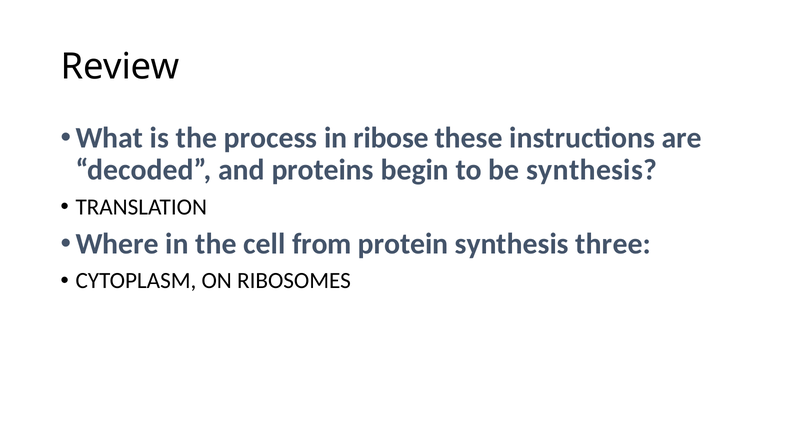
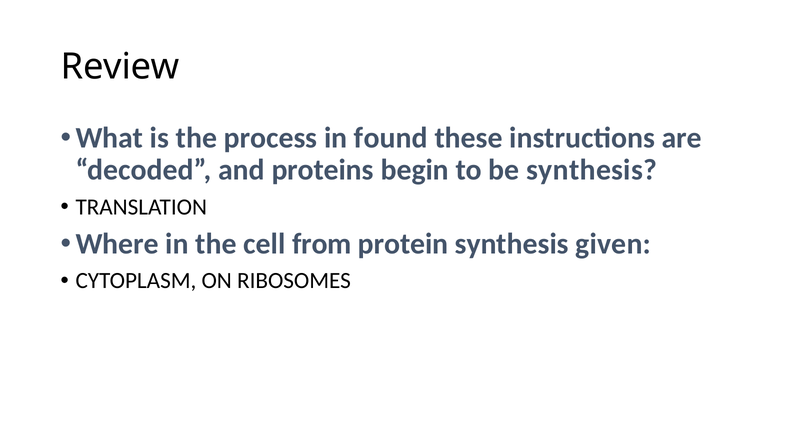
ribose: ribose -> found
three: three -> given
